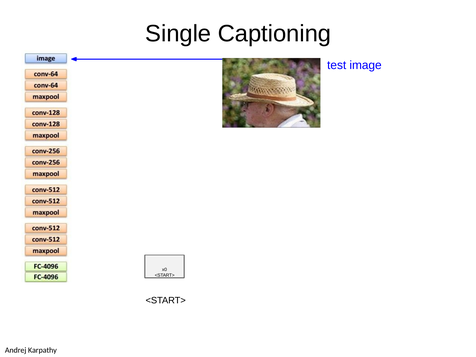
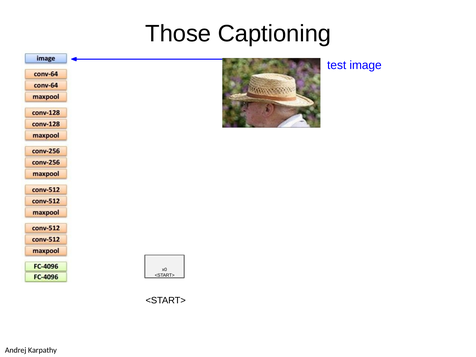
Single: Single -> Those
